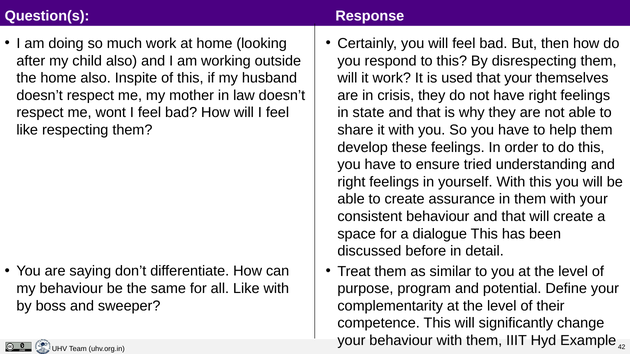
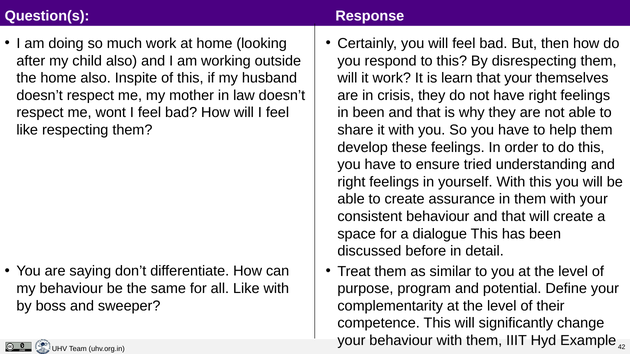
used: used -> learn
in state: state -> been
